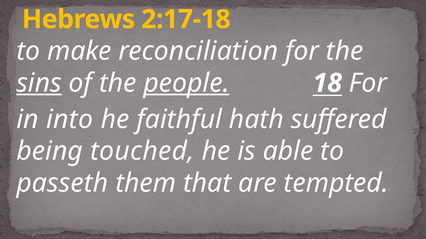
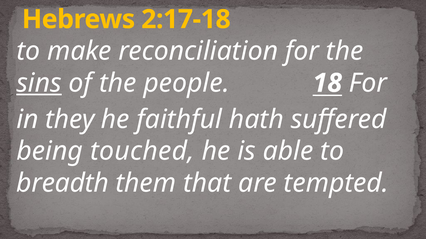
people underline: present -> none
into: into -> they
passeth: passeth -> breadth
